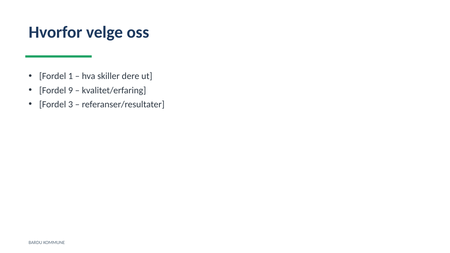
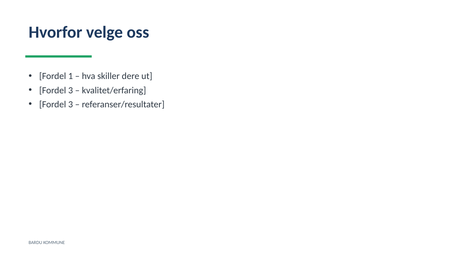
9 at (71, 90): 9 -> 3
